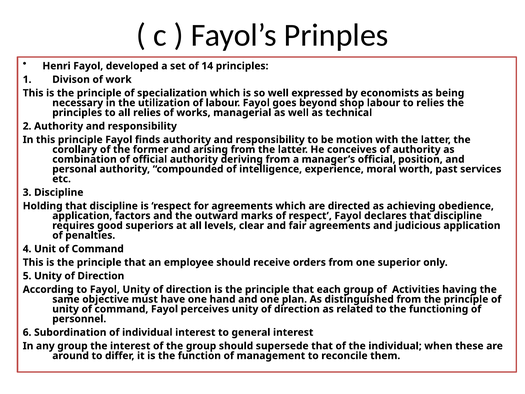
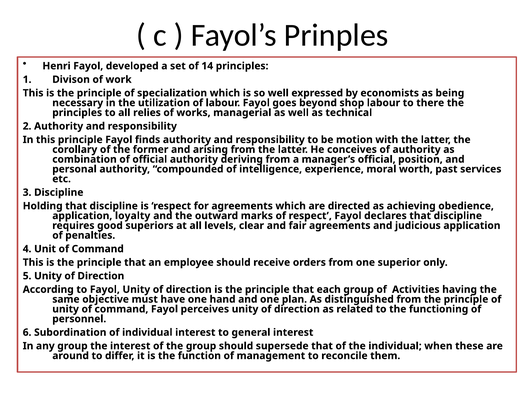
to relies: relies -> there
factors: factors -> loyalty
